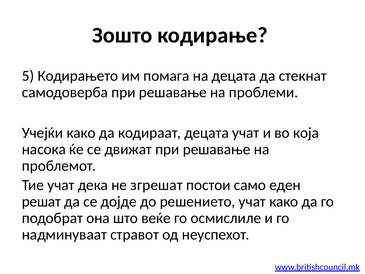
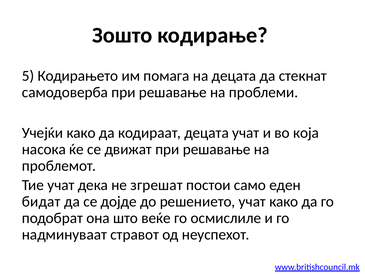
решат: решат -> бидат
